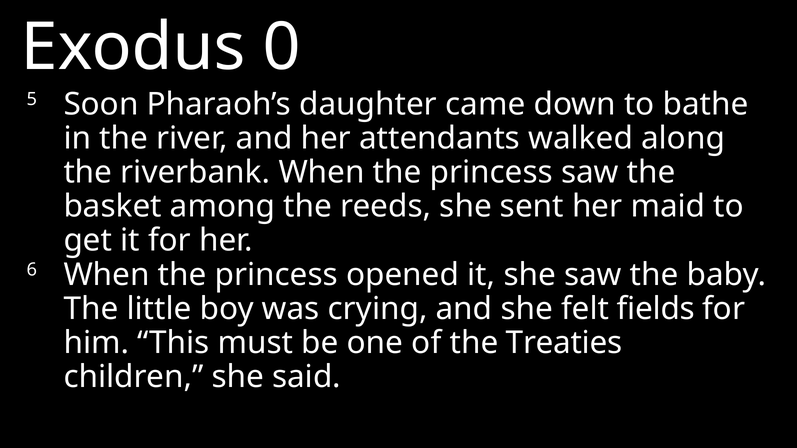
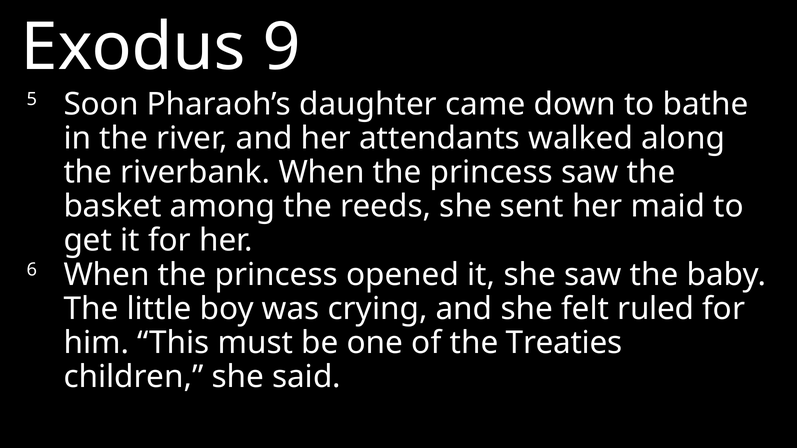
0: 0 -> 9
fields: fields -> ruled
